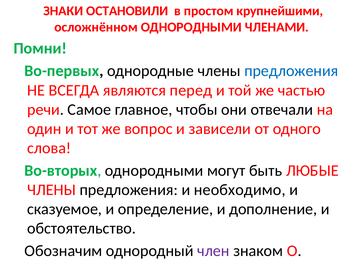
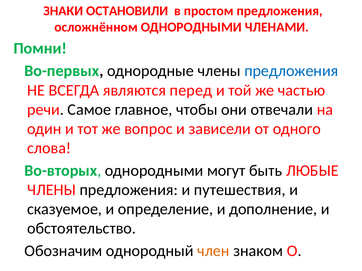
простом крупнейшими: крупнейшими -> предложения
необходимо: необходимо -> путешествия
член colour: purple -> orange
